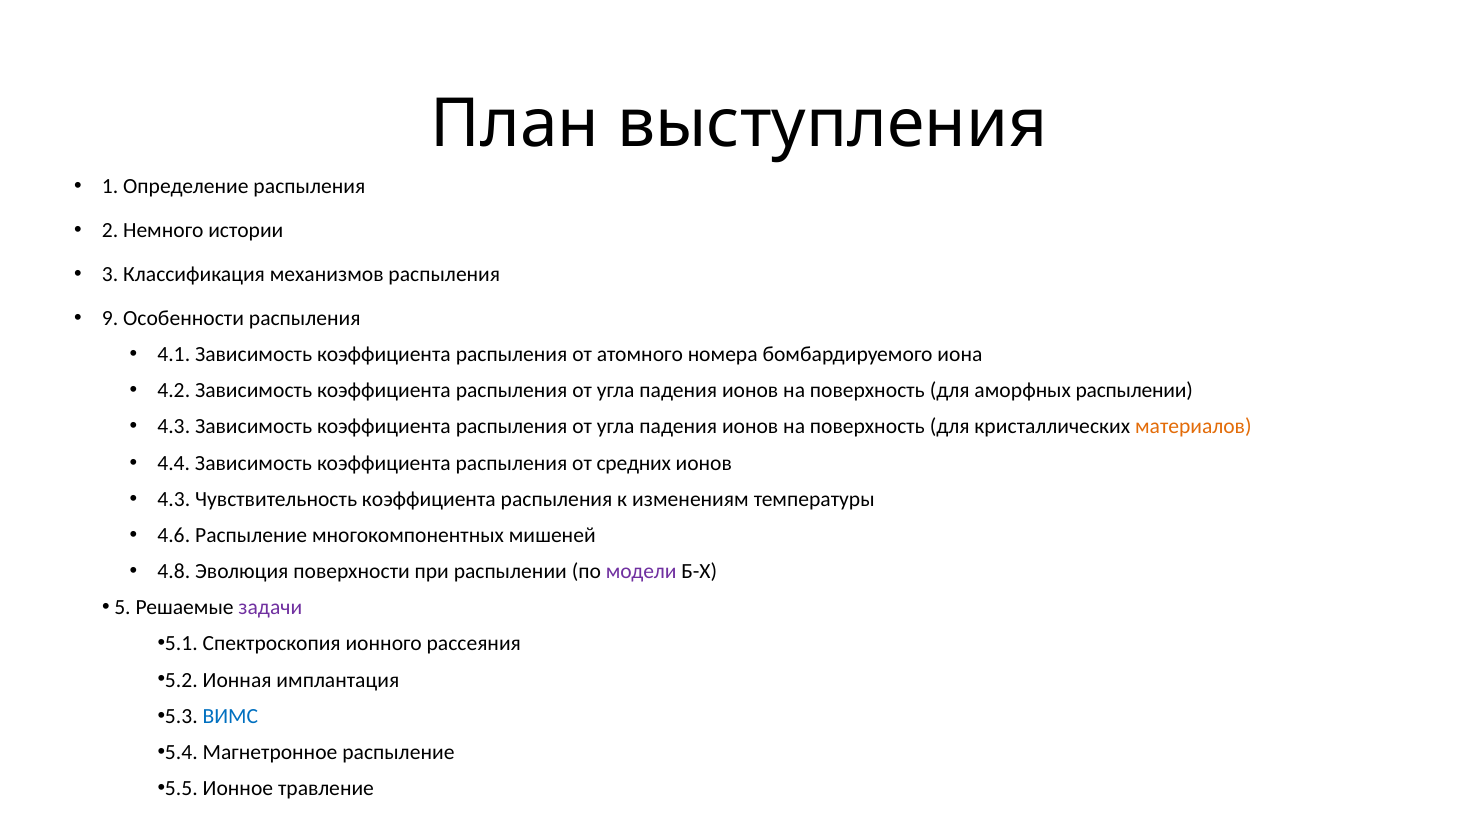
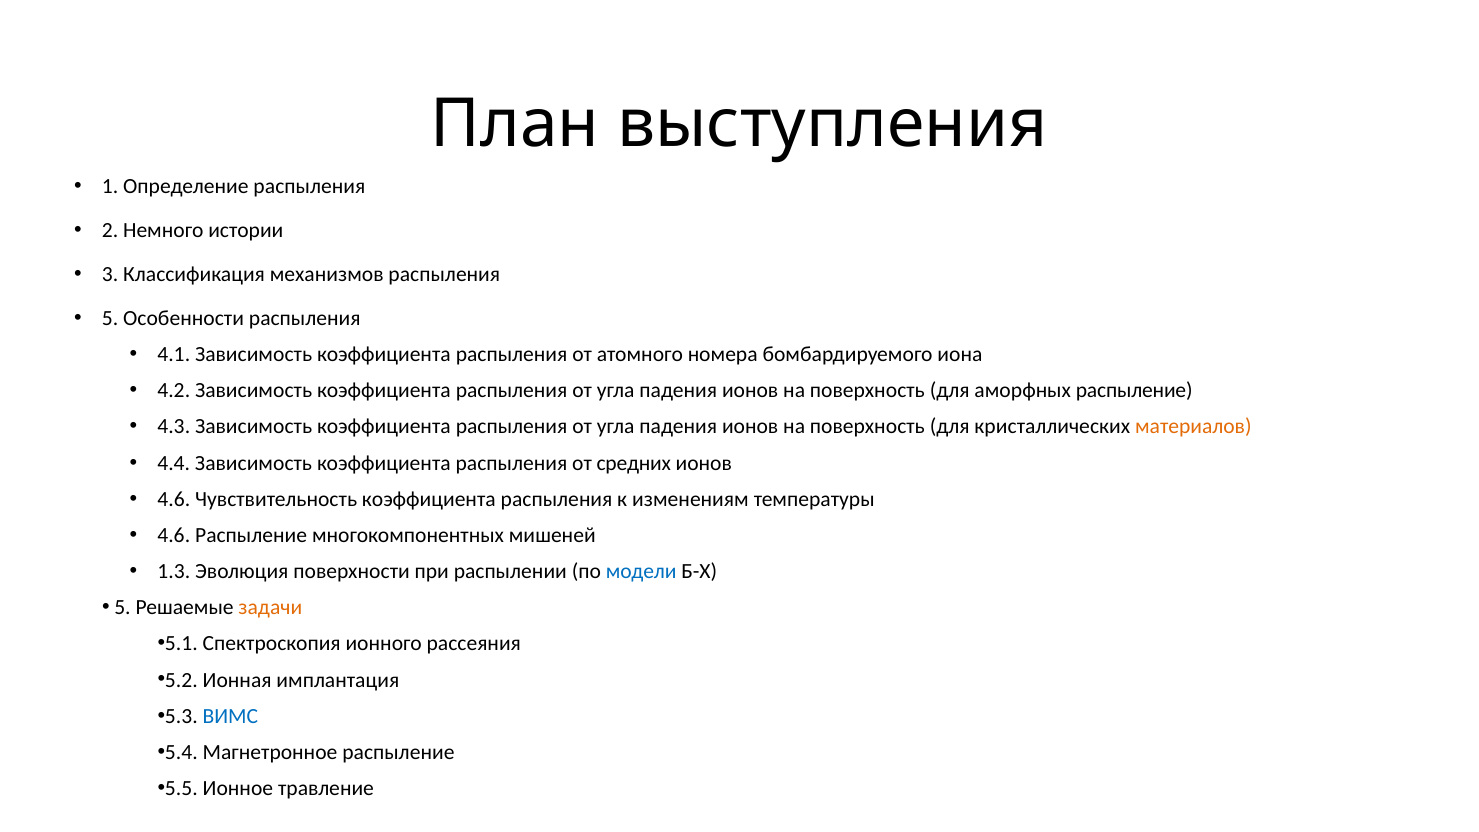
9 at (110, 318): 9 -> 5
аморфных распылении: распылении -> распыление
4.3 at (174, 499): 4.3 -> 4.6
4.8: 4.8 -> 1.3
модели colour: purple -> blue
задачи colour: purple -> orange
